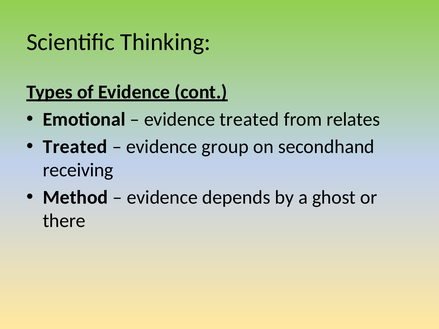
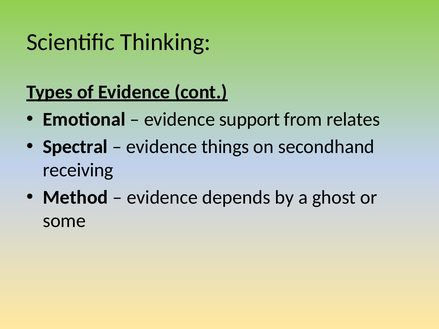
evidence treated: treated -> support
Treated at (75, 147): Treated -> Spectral
group: group -> things
there: there -> some
